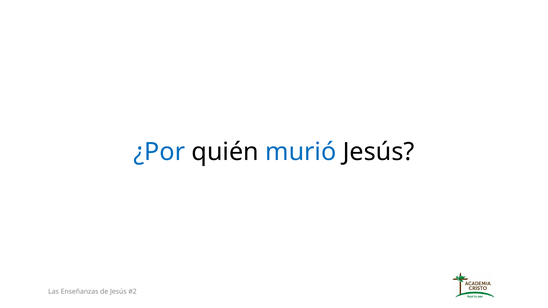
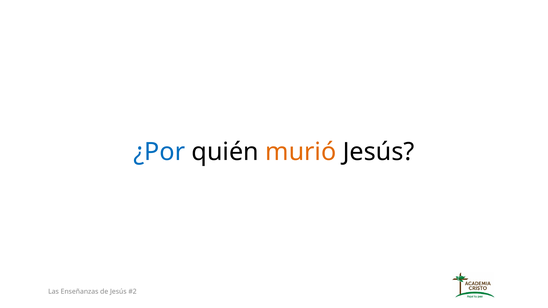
murió colour: blue -> orange
